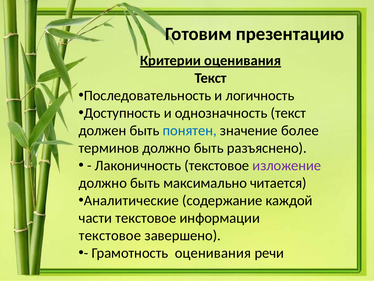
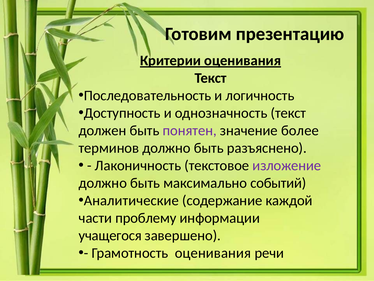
понятен colour: blue -> purple
читается: читается -> событий
части текстовое: текстовое -> проблему
текстовое at (110, 235): текстовое -> учащегося
